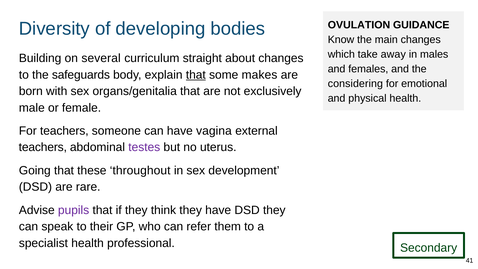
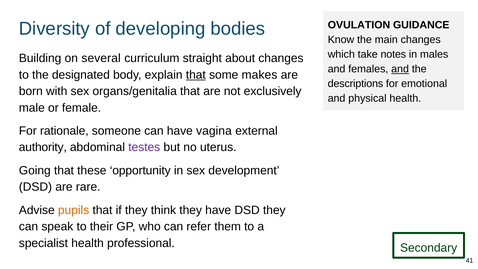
away: away -> notes
and at (400, 69) underline: none -> present
safeguards: safeguards -> designated
considering: considering -> descriptions
For teachers: teachers -> rationale
teachers at (43, 147): teachers -> authority
throughout: throughout -> opportunity
pupils colour: purple -> orange
